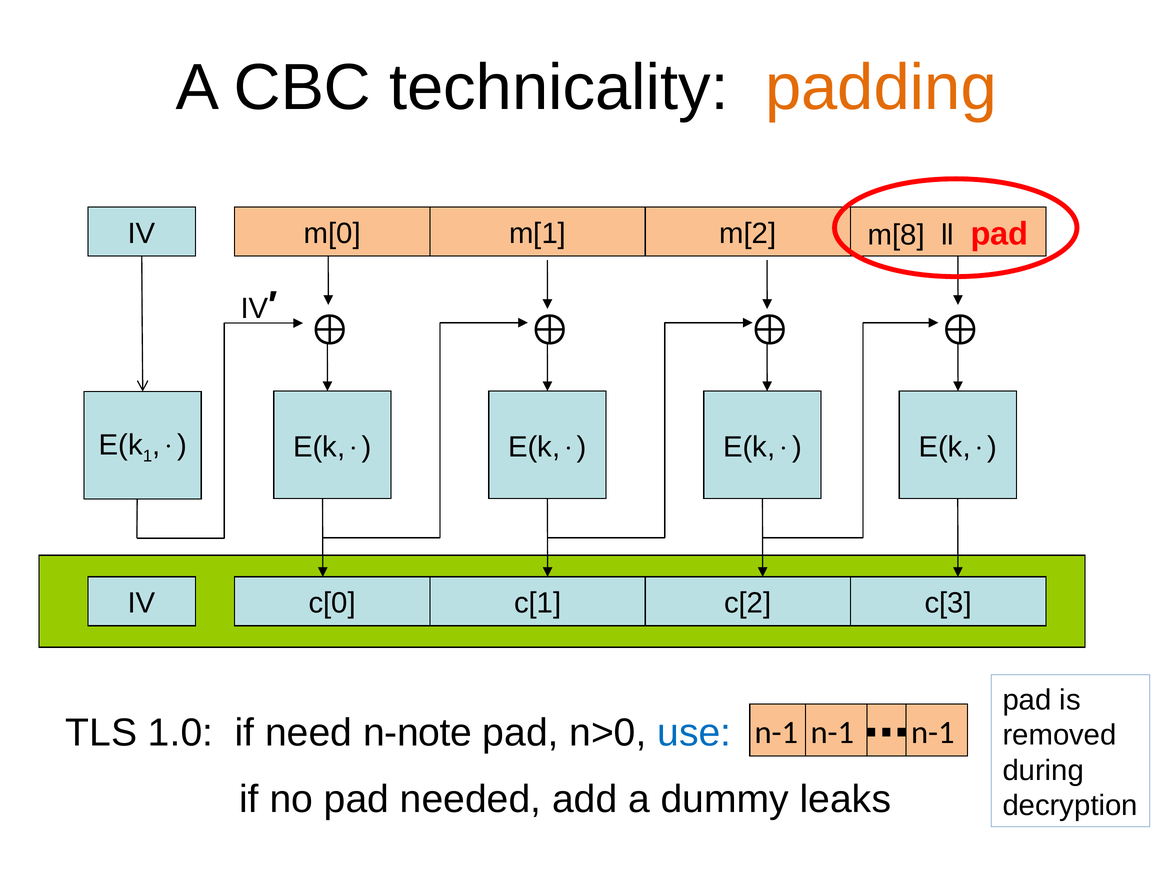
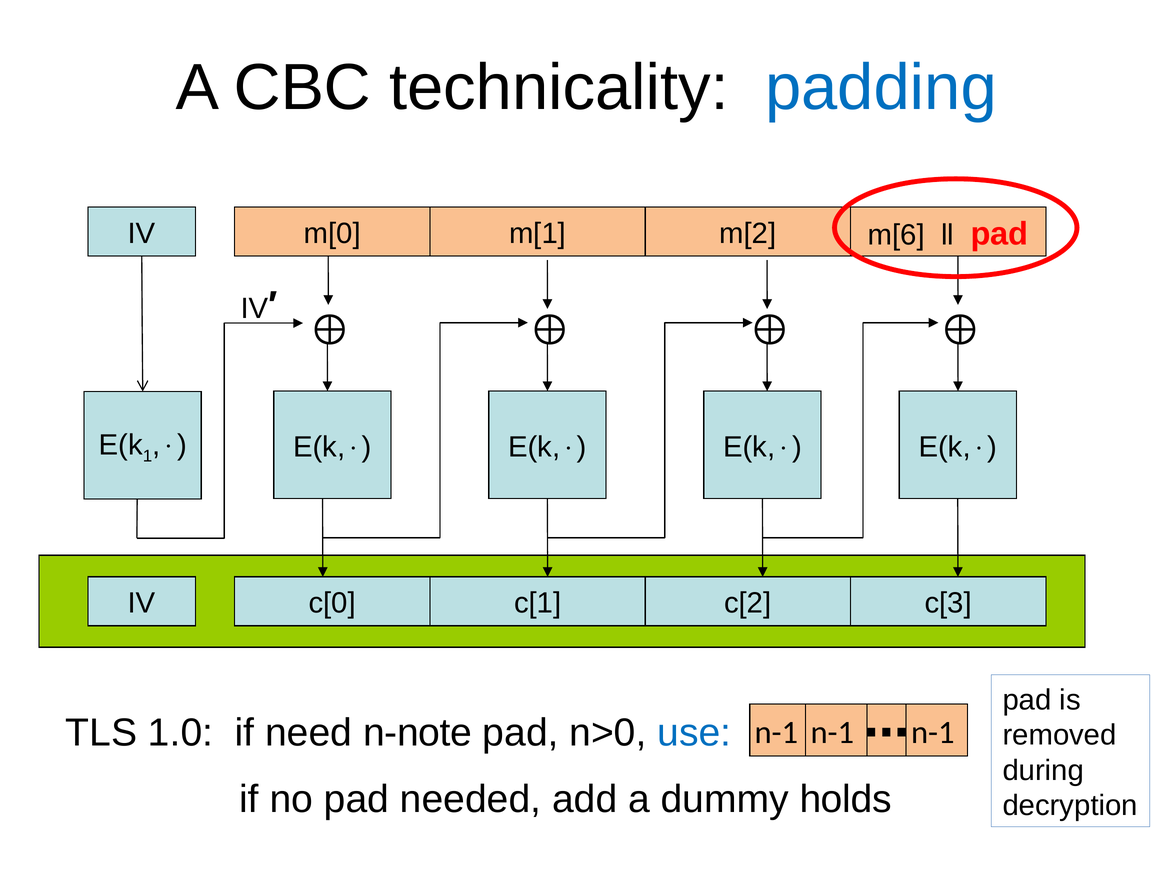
padding colour: orange -> blue
m[8: m[8 -> m[6
leaks: leaks -> holds
